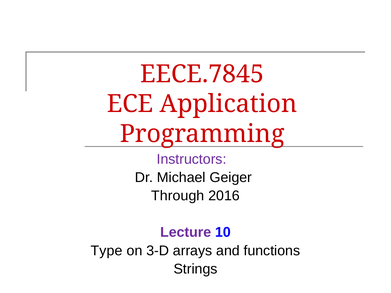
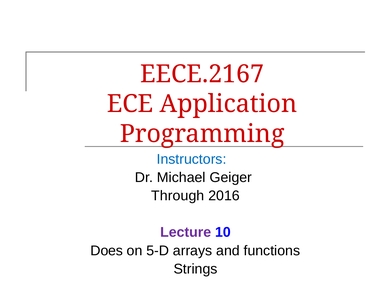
EECE.7845: EECE.7845 -> EECE.2167
Instructors colour: purple -> blue
Type: Type -> Does
3-D: 3-D -> 5-D
